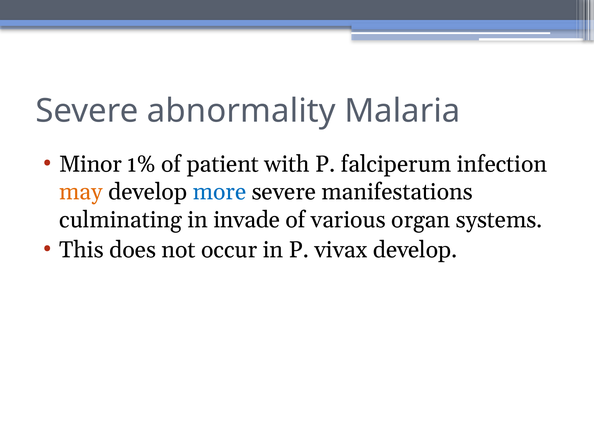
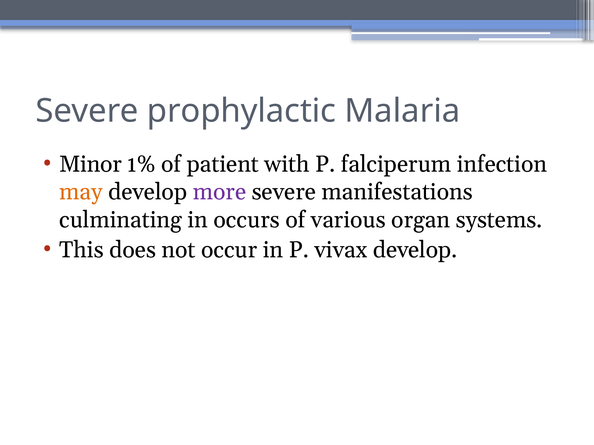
abnormality: abnormality -> prophylactic
more colour: blue -> purple
invade: invade -> occurs
